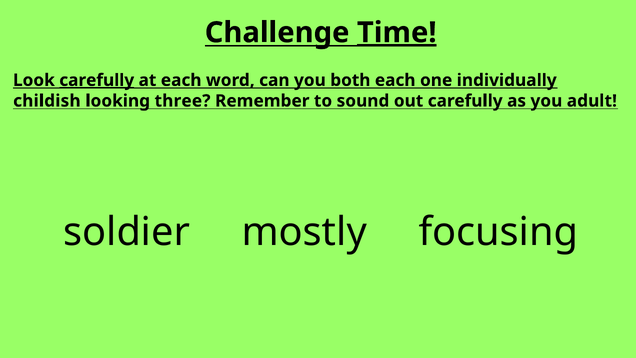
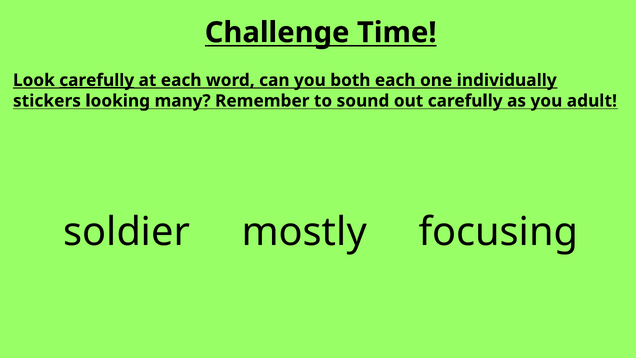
Time underline: present -> none
childish: childish -> stickers
three: three -> many
